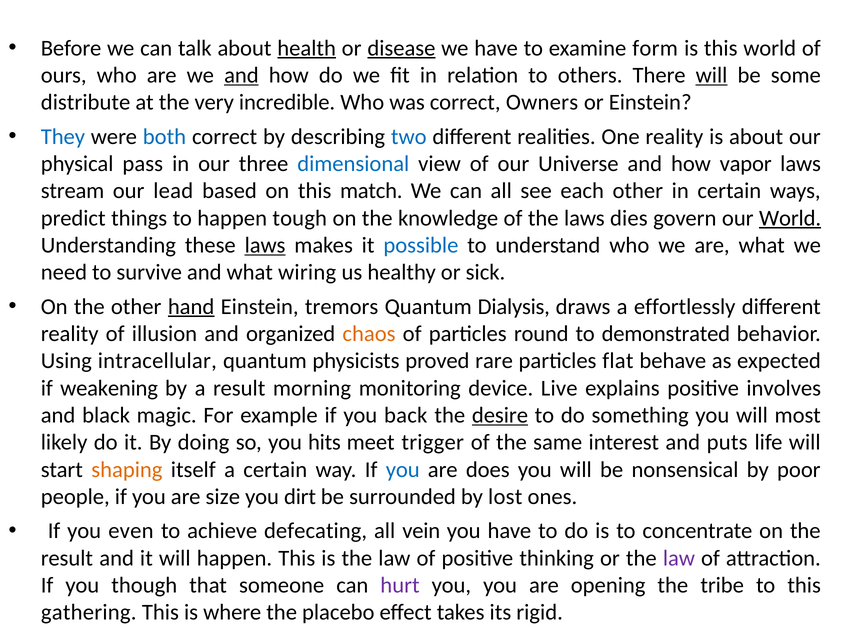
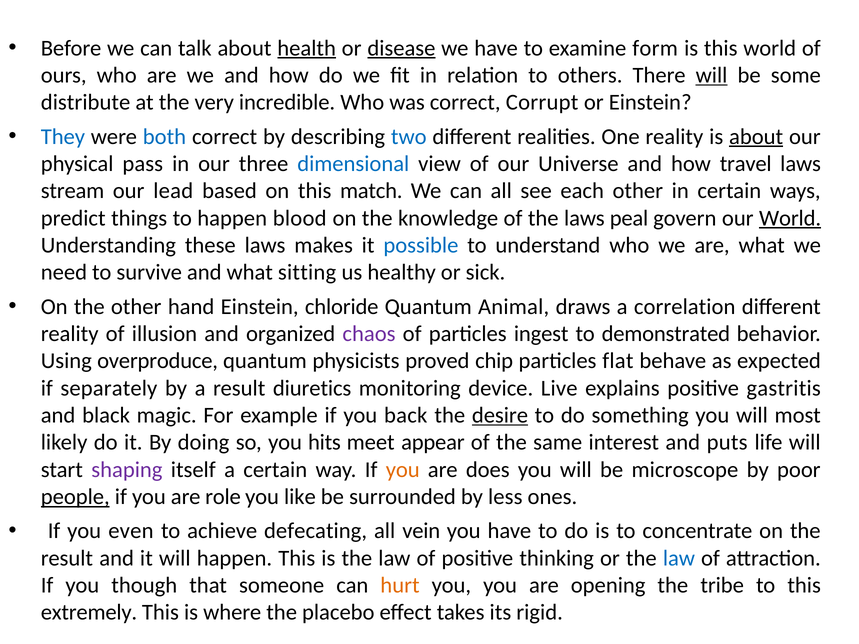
and at (241, 75) underline: present -> none
Owners: Owners -> Corrupt
about at (756, 137) underline: none -> present
vapor: vapor -> travel
tough: tough -> blood
dies: dies -> peal
laws at (265, 245) underline: present -> none
wiring: wiring -> sitting
hand underline: present -> none
tremors: tremors -> chloride
Dialysis: Dialysis -> Animal
effortlessly: effortlessly -> correlation
chaos colour: orange -> purple
round: round -> ingest
intracellular: intracellular -> overproduce
rare: rare -> chip
weakening: weakening -> separately
morning: morning -> diuretics
involves: involves -> gastritis
trigger: trigger -> appear
shaping colour: orange -> purple
you at (403, 470) colour: blue -> orange
nonsensical: nonsensical -> microscope
people underline: none -> present
size: size -> role
dirt: dirt -> like
lost: lost -> less
law at (679, 558) colour: purple -> blue
hurt colour: purple -> orange
gathering: gathering -> extremely
